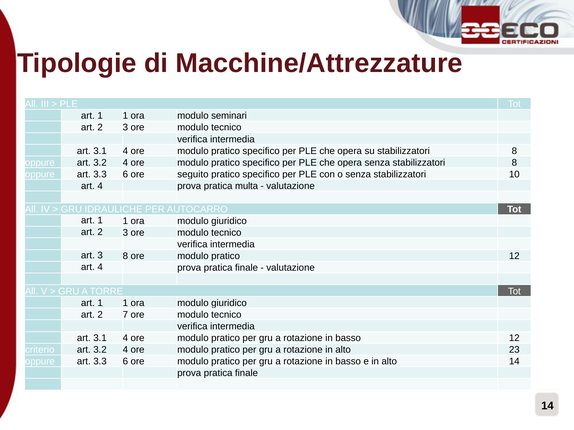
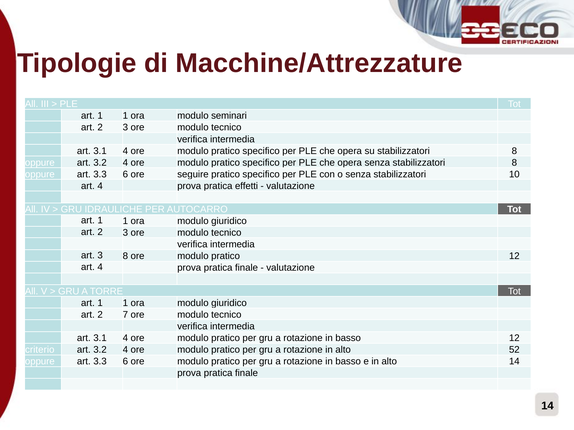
seguito: seguito -> seguire
multa: multa -> effetti
23: 23 -> 52
